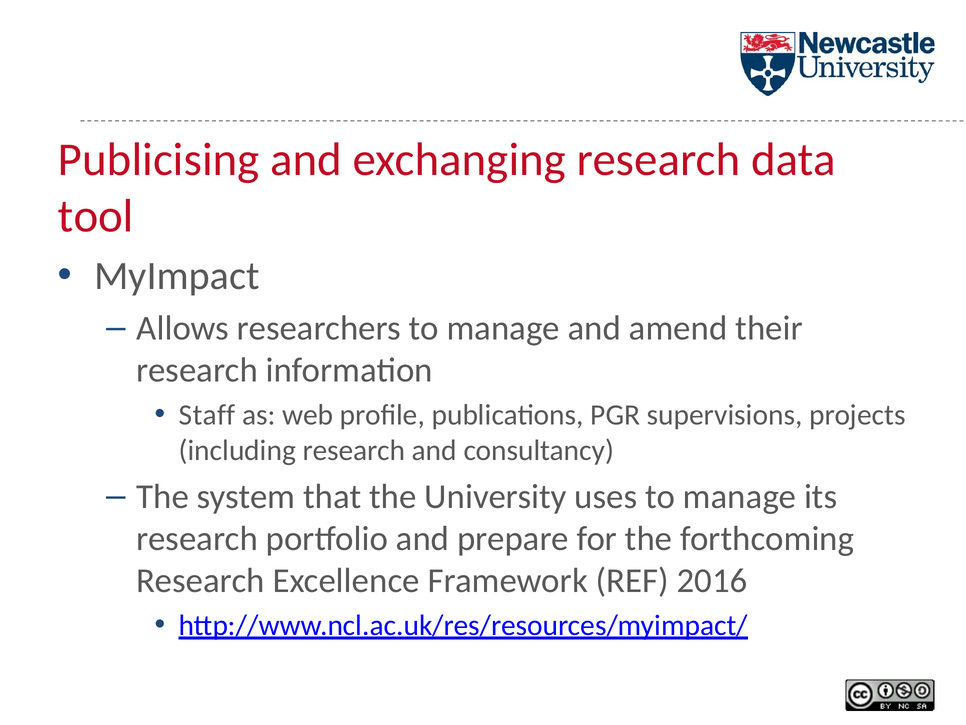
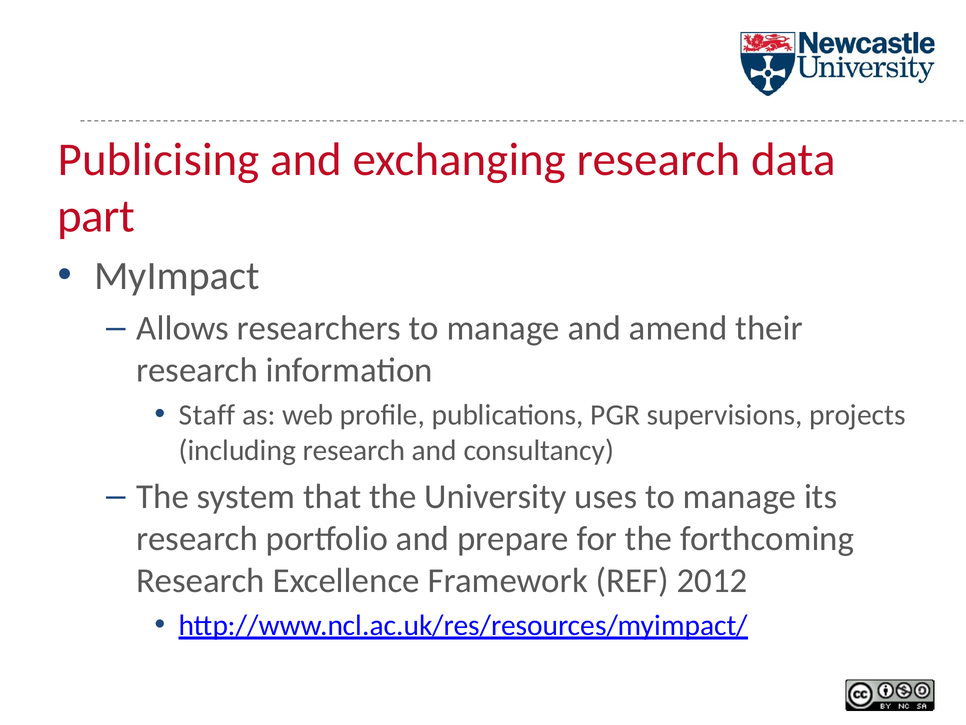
tool: tool -> part
2016: 2016 -> 2012
